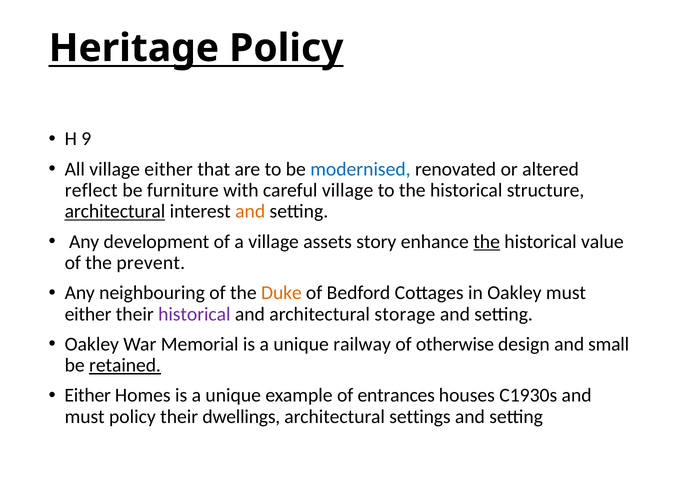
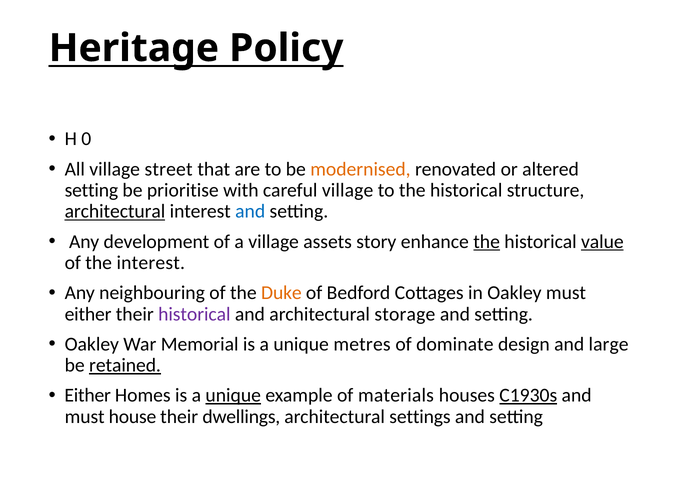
9: 9 -> 0
village either: either -> street
modernised colour: blue -> orange
reflect at (91, 190): reflect -> setting
furniture: furniture -> prioritise
and at (250, 211) colour: orange -> blue
value underline: none -> present
the prevent: prevent -> interest
railway: railway -> metres
otherwise: otherwise -> dominate
small: small -> large
unique at (233, 395) underline: none -> present
entrances: entrances -> materials
C1930s underline: none -> present
must policy: policy -> house
